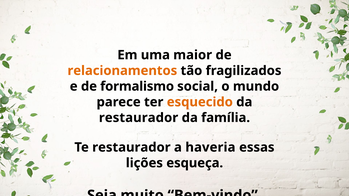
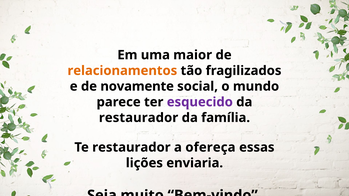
formalismo: formalismo -> novamente
esquecido colour: orange -> purple
haveria: haveria -> ofereça
esqueça: esqueça -> enviaria
